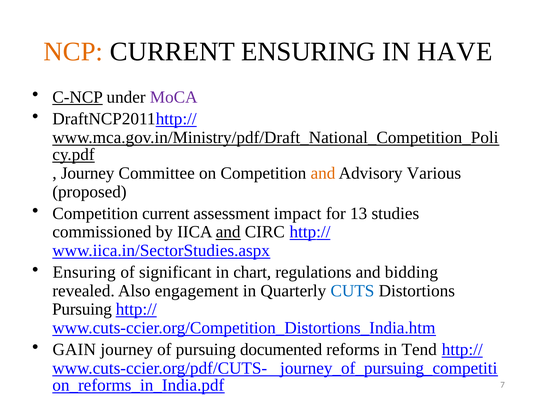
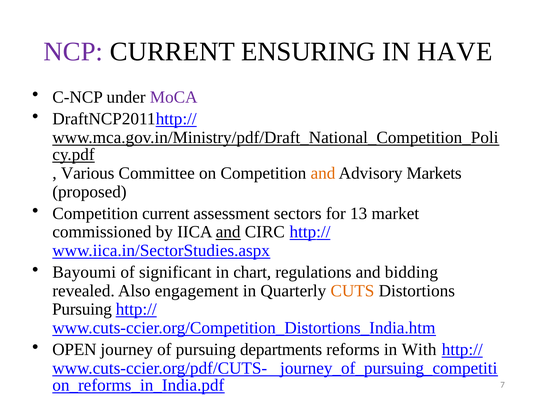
NCP colour: orange -> purple
C-NCP underline: present -> none
Journey at (88, 173): Journey -> Various
Various: Various -> Markets
impact: impact -> sectors
studies: studies -> market
Ensuring at (84, 272): Ensuring -> Bayoumi
CUTS colour: blue -> orange
GAIN: GAIN -> OPEN
documented: documented -> departments
Tend: Tend -> With
